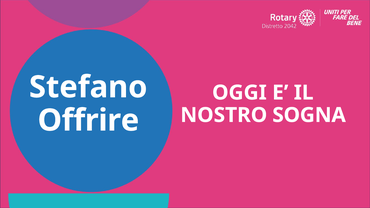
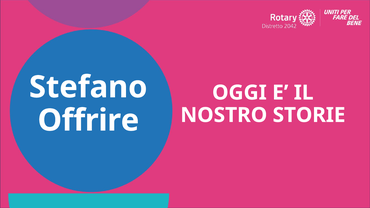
SOGNA: SOGNA -> STORIE
